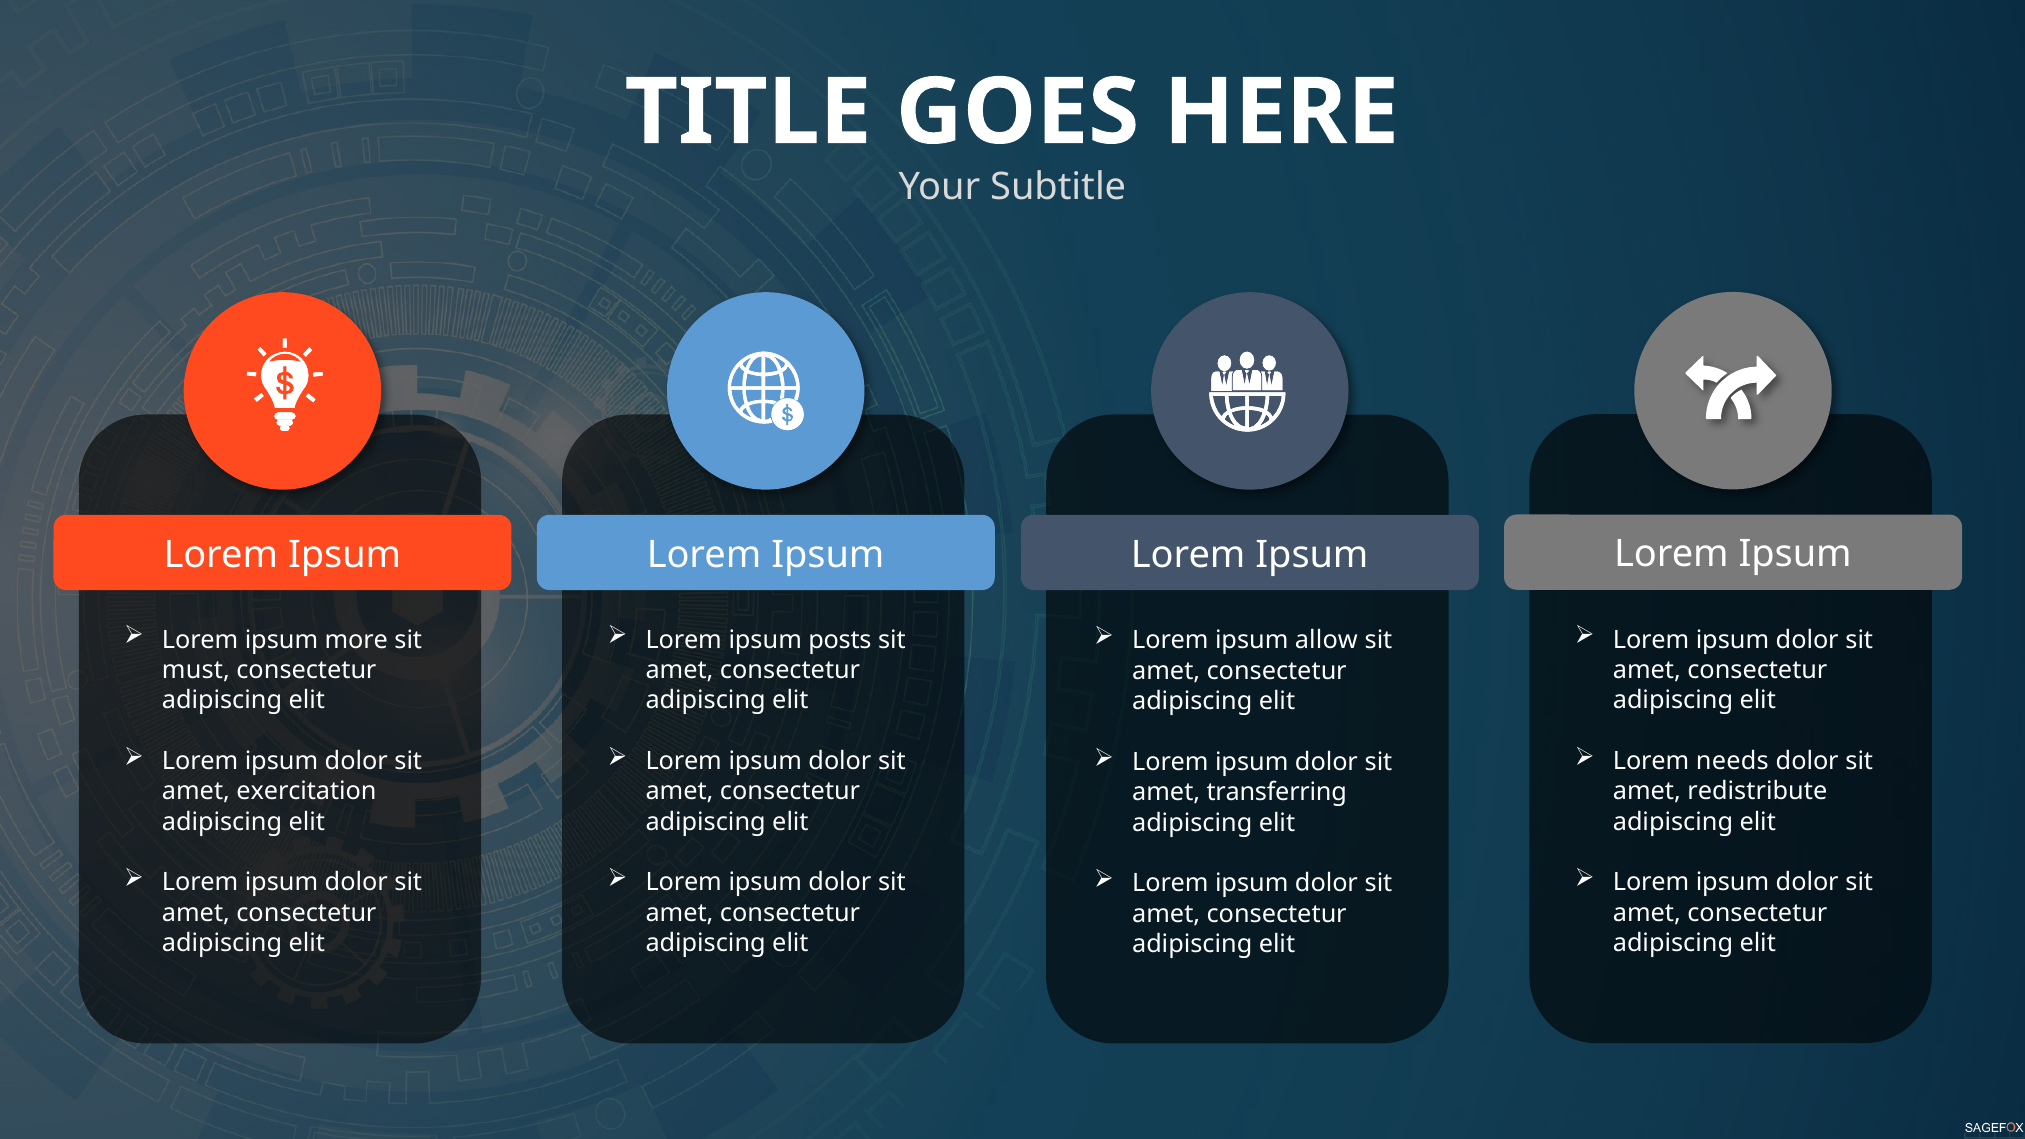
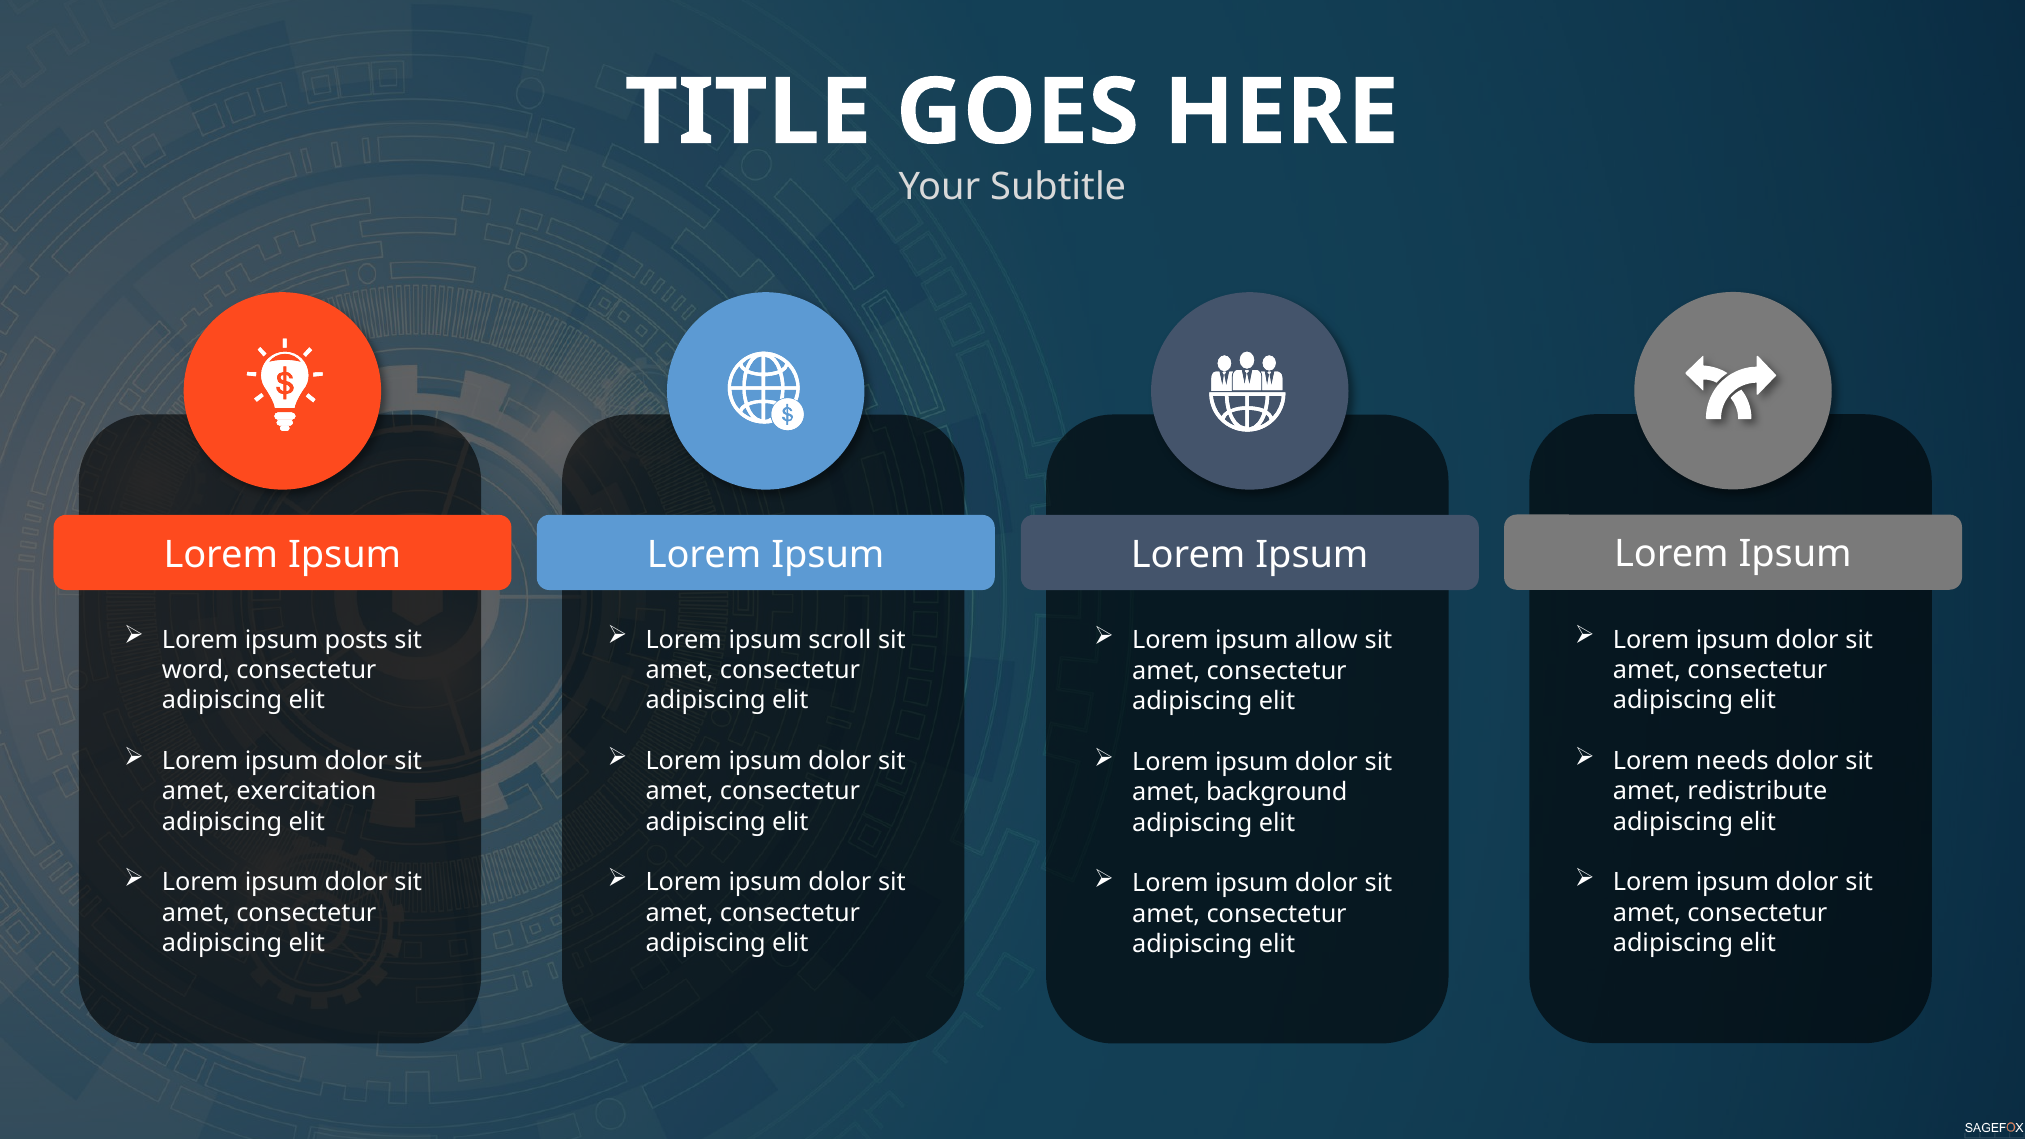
more: more -> posts
posts: posts -> scroll
must: must -> word
transferring: transferring -> background
